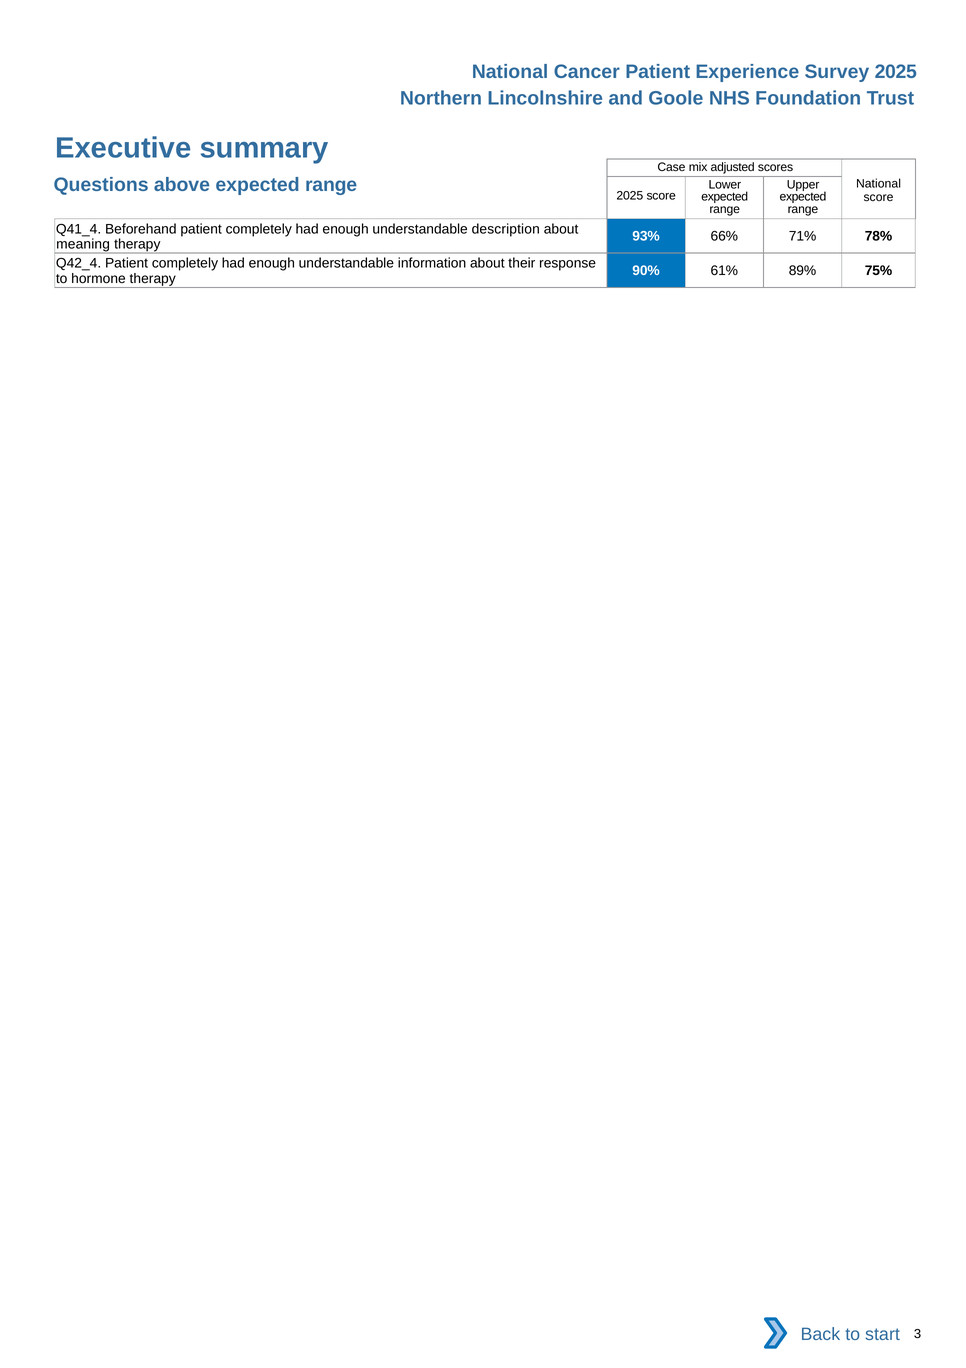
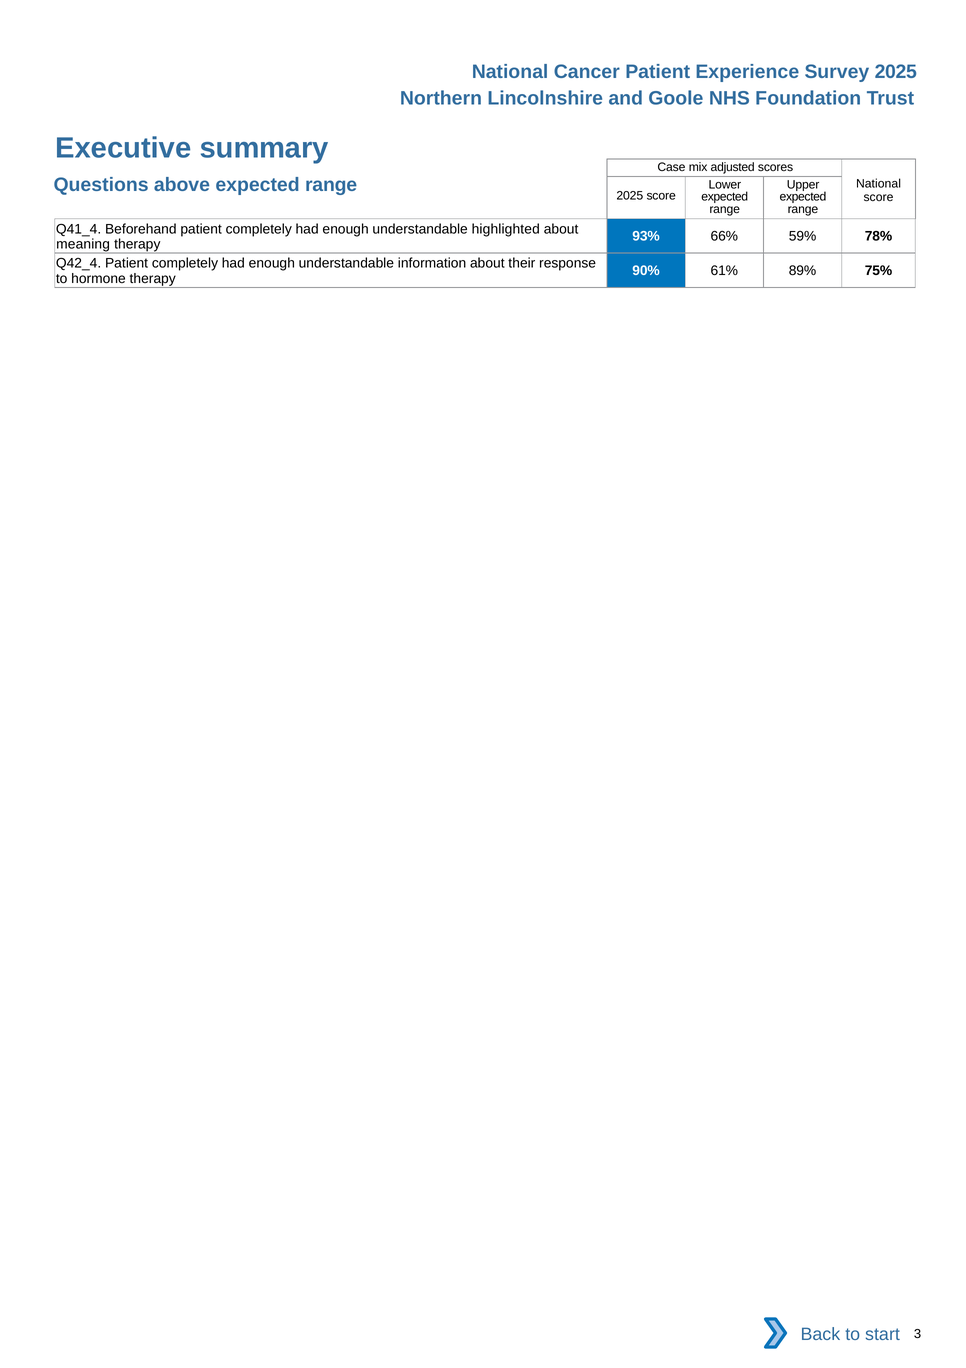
description: description -> highlighted
71%: 71% -> 59%
